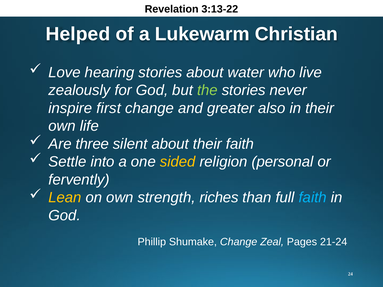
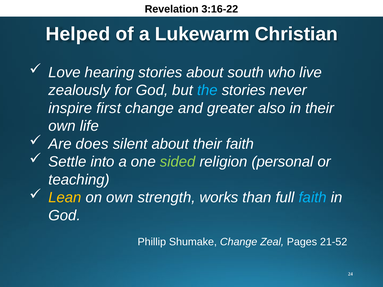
3:13-22: 3:13-22 -> 3:16-22
water: water -> south
the colour: light green -> light blue
three: three -> does
sided colour: yellow -> light green
fervently: fervently -> teaching
riches: riches -> works
21-24: 21-24 -> 21-52
